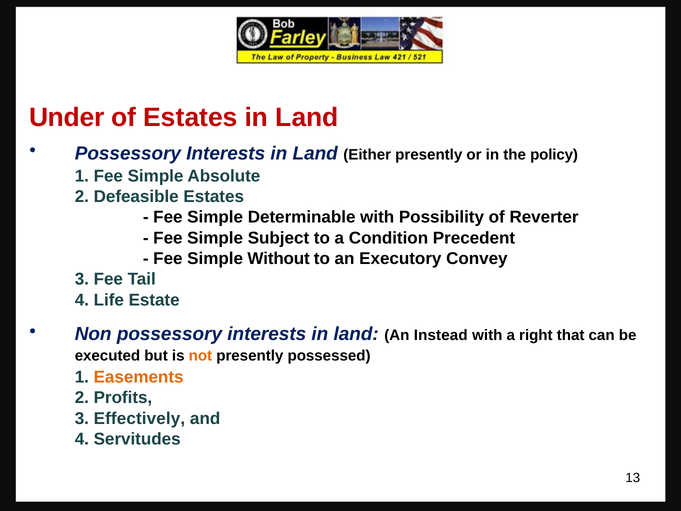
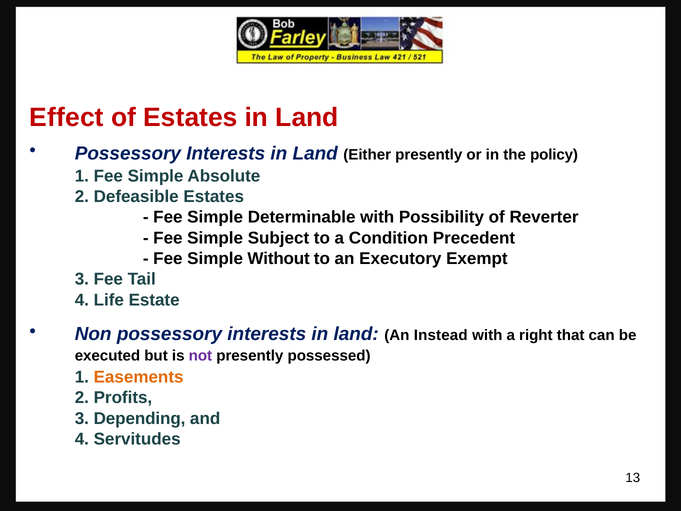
Under: Under -> Effect
Convey: Convey -> Exempt
not colour: orange -> purple
Effectively: Effectively -> Depending
